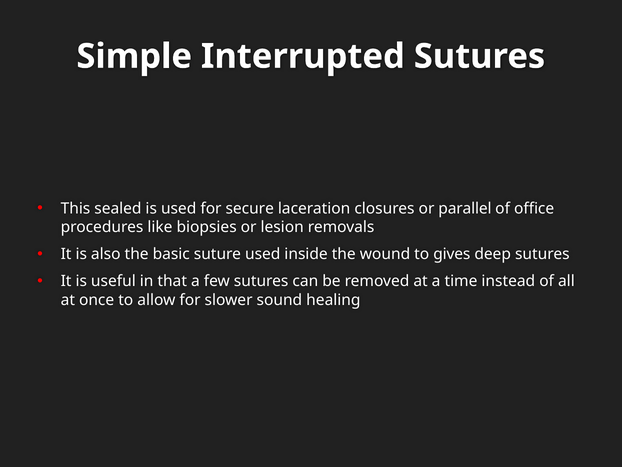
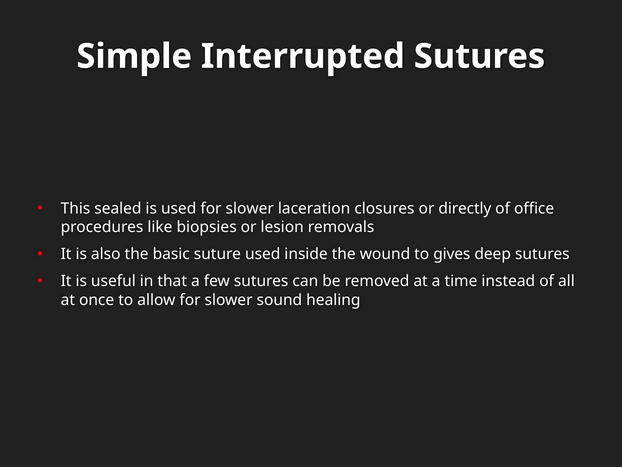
used for secure: secure -> slower
parallel: parallel -> directly
